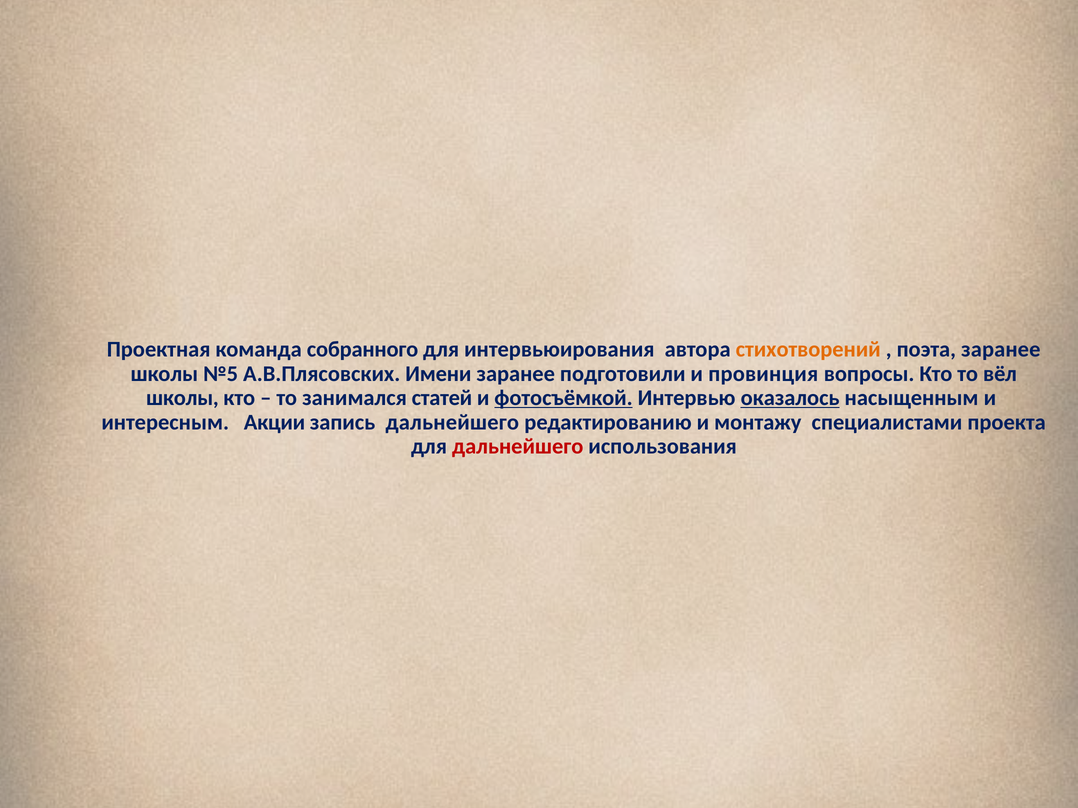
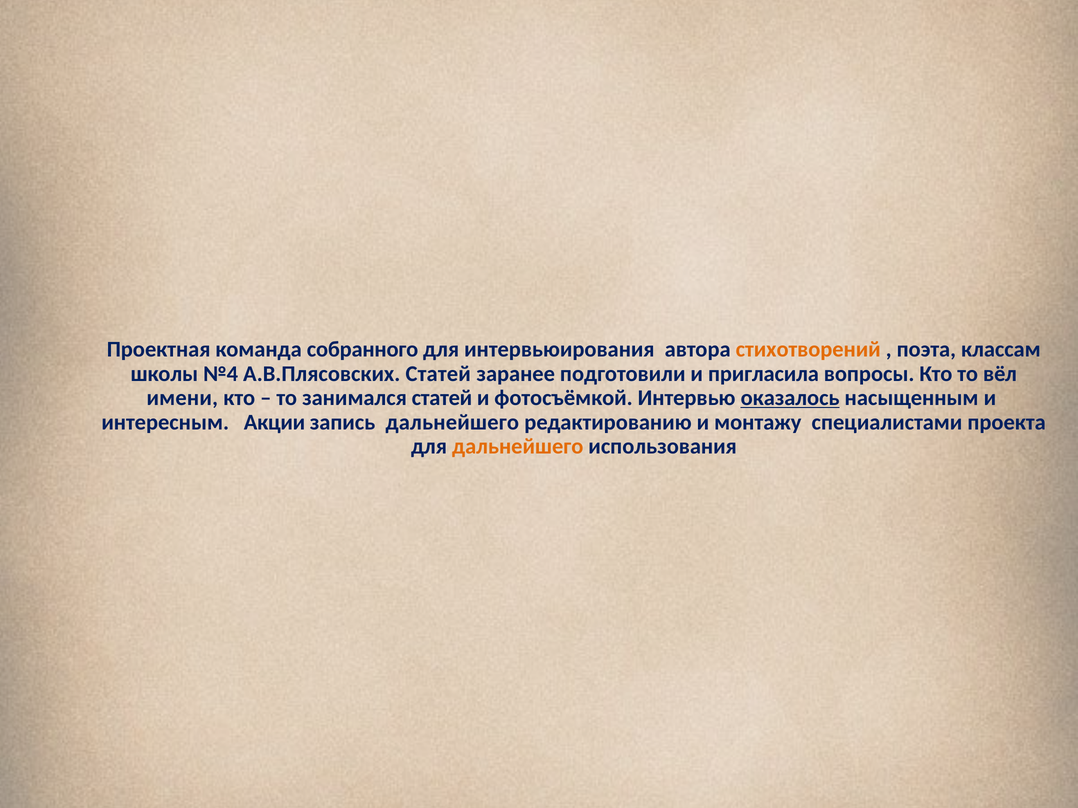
поэта заранее: заранее -> классам
№5: №5 -> №4
А.В.Плясовских Имени: Имени -> Статей
провинция: провинция -> пригласила
школы at (182, 398): школы -> имени
фотосъёмкой underline: present -> none
дальнейшего at (518, 447) colour: red -> orange
